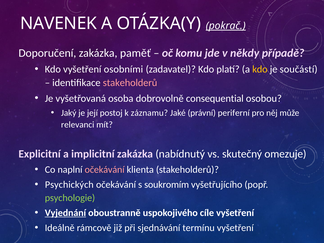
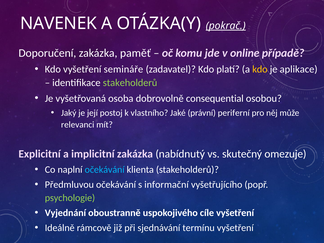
někdy: někdy -> online
osobními: osobními -> semináře
součástí: součástí -> aplikace
stakeholderů at (130, 83) colour: pink -> light green
záznamu: záznamu -> vlastního
očekávání at (105, 170) colour: pink -> light blue
Psychických: Psychických -> Předmluvou
soukromím: soukromím -> informační
Vyjednání underline: present -> none
